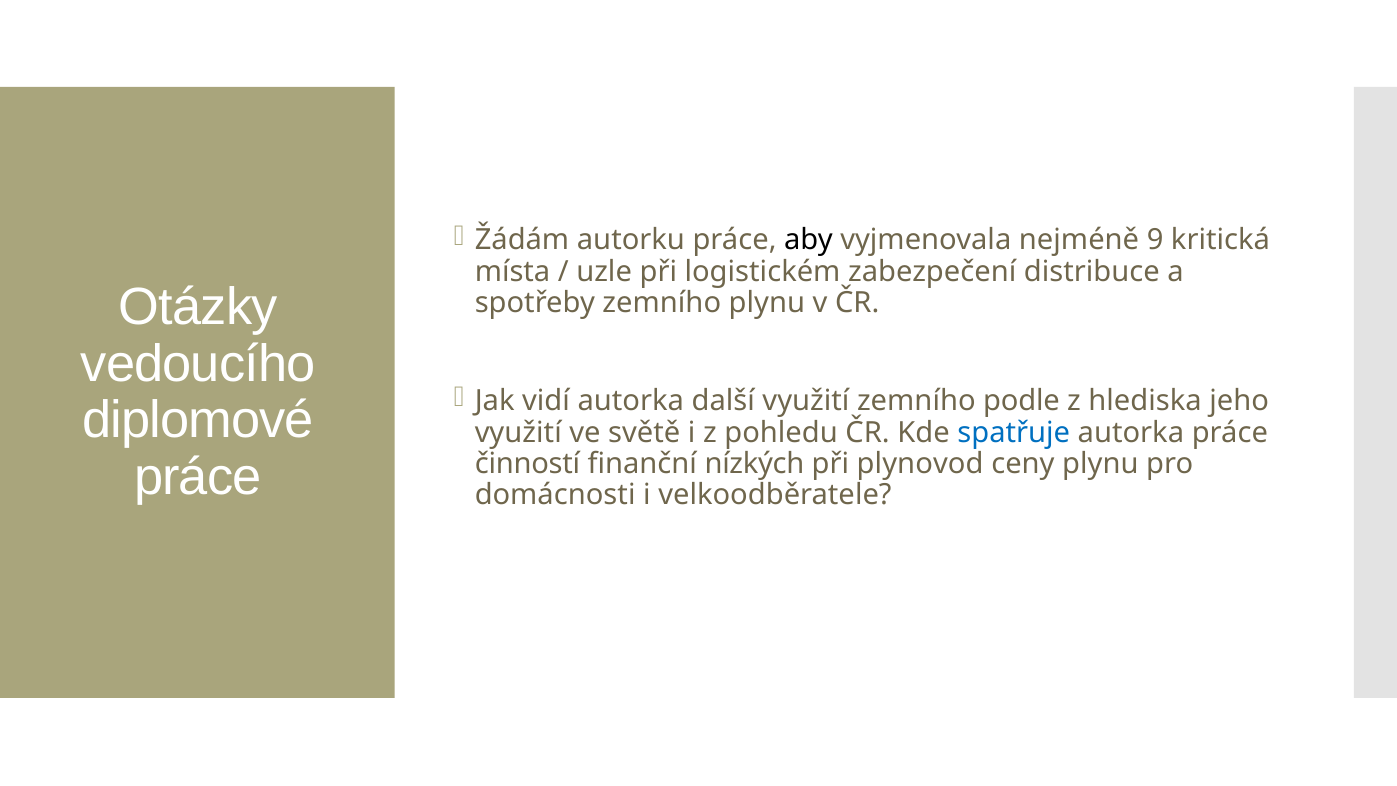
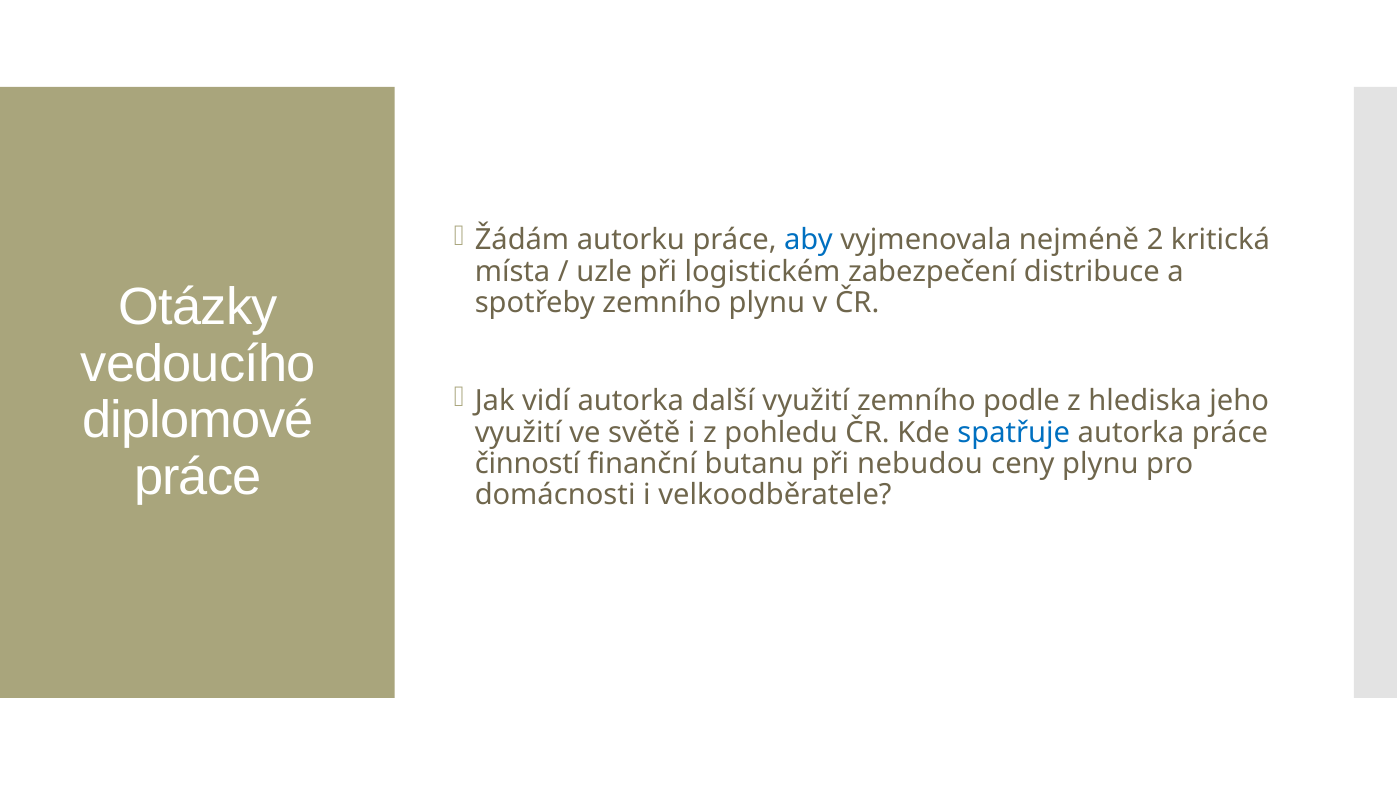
aby colour: black -> blue
9: 9 -> 2
nízkých: nízkých -> butanu
plynovod: plynovod -> nebudou
